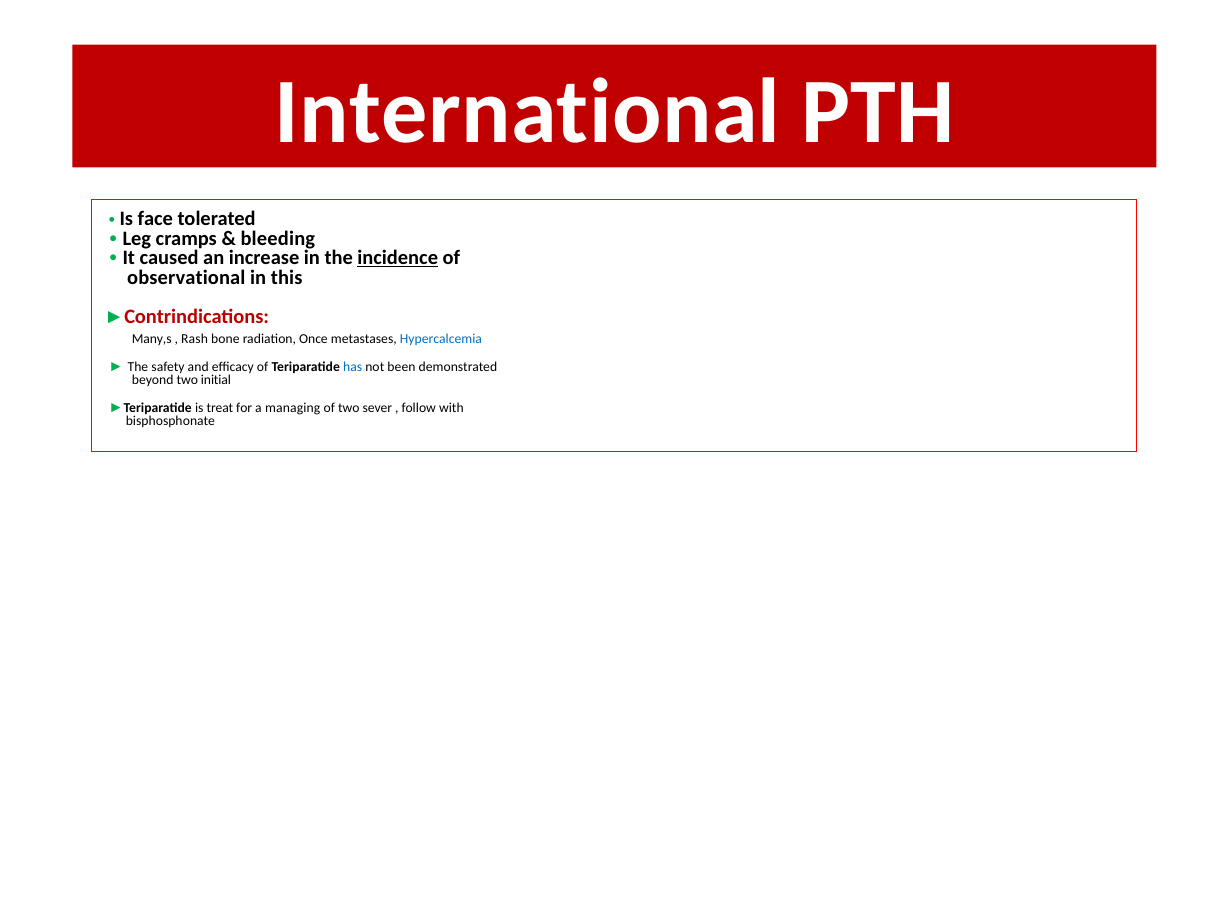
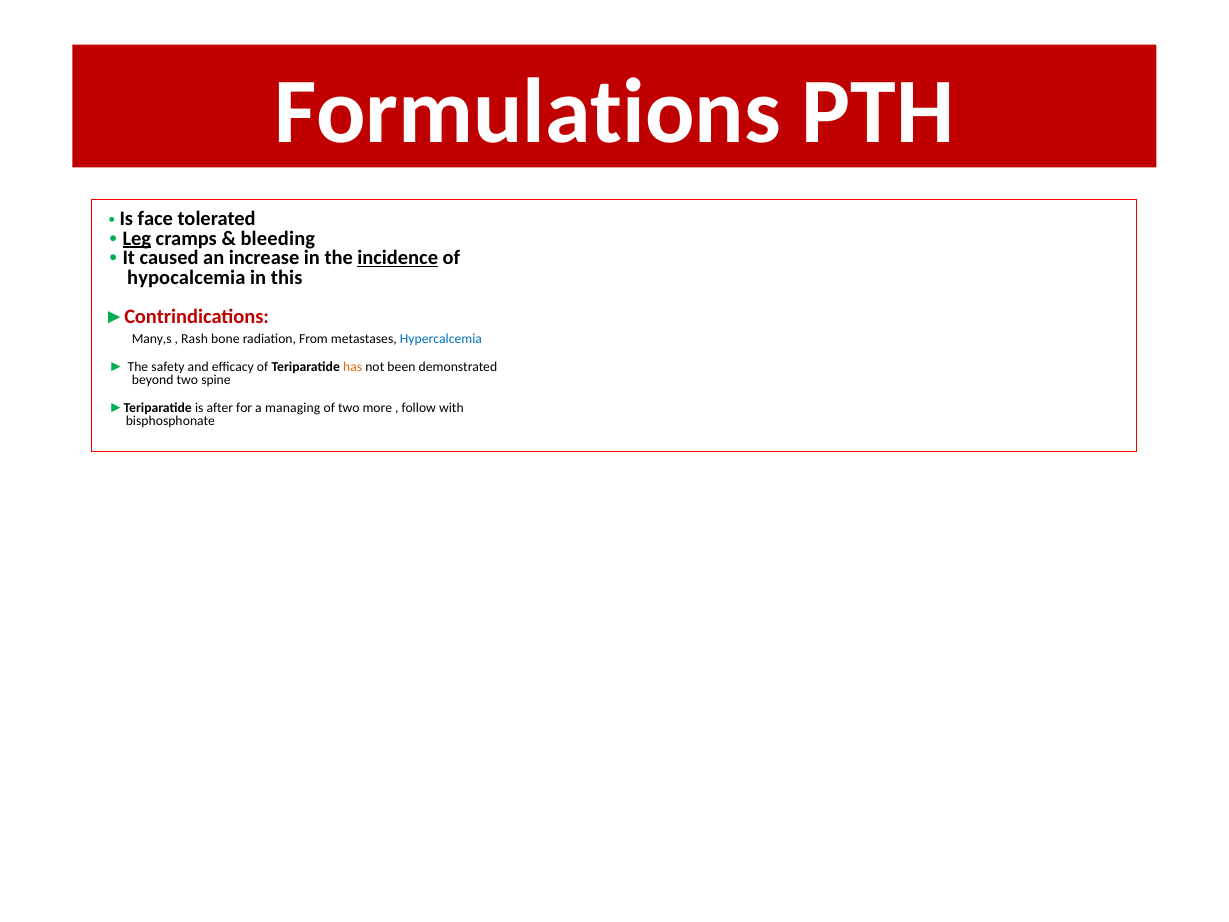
International: International -> Formulations
Leg underline: none -> present
observational: observational -> hypocalcemia
Once: Once -> From
has colour: blue -> orange
initial: initial -> spine
treat: treat -> after
sever: sever -> more
